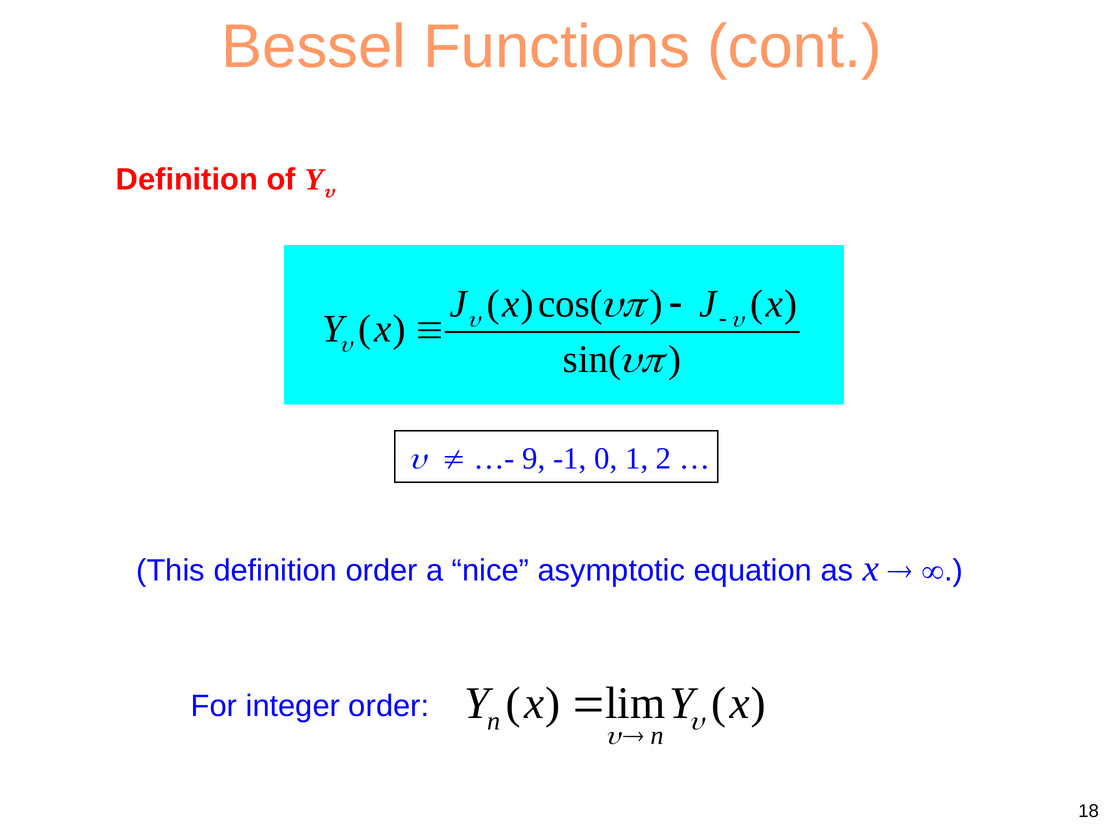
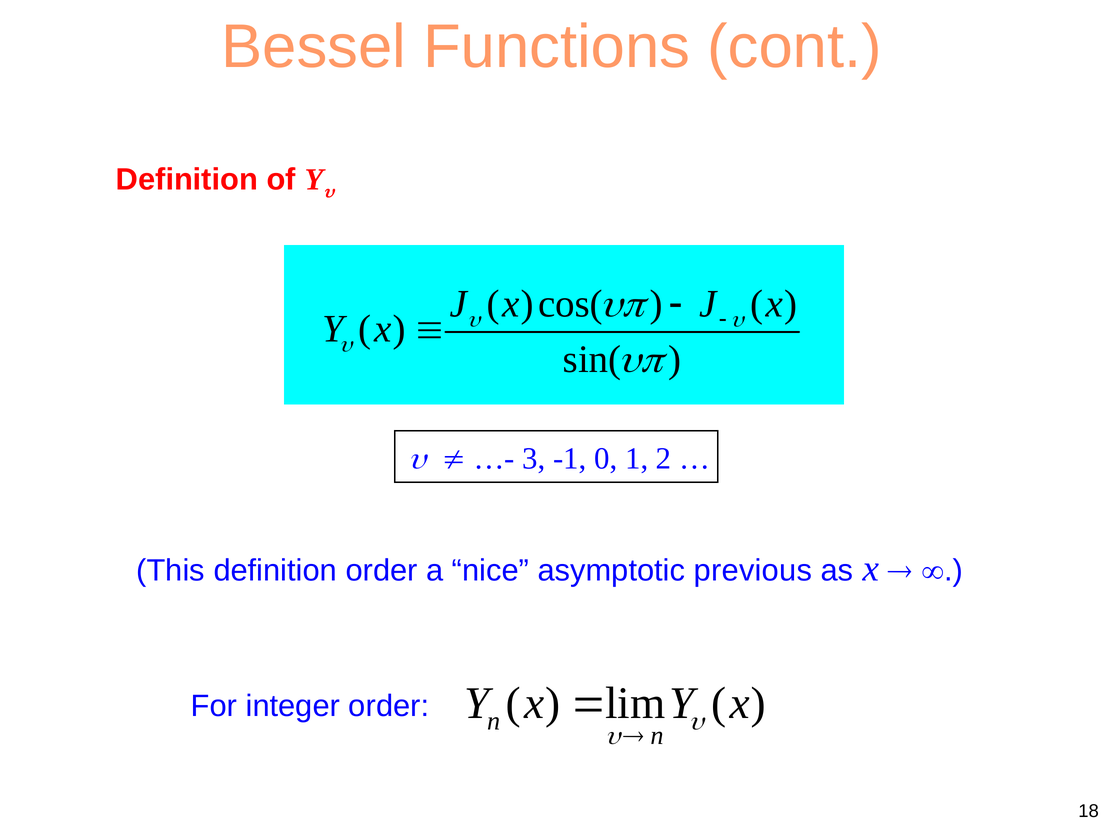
9: 9 -> 3
equation: equation -> previous
